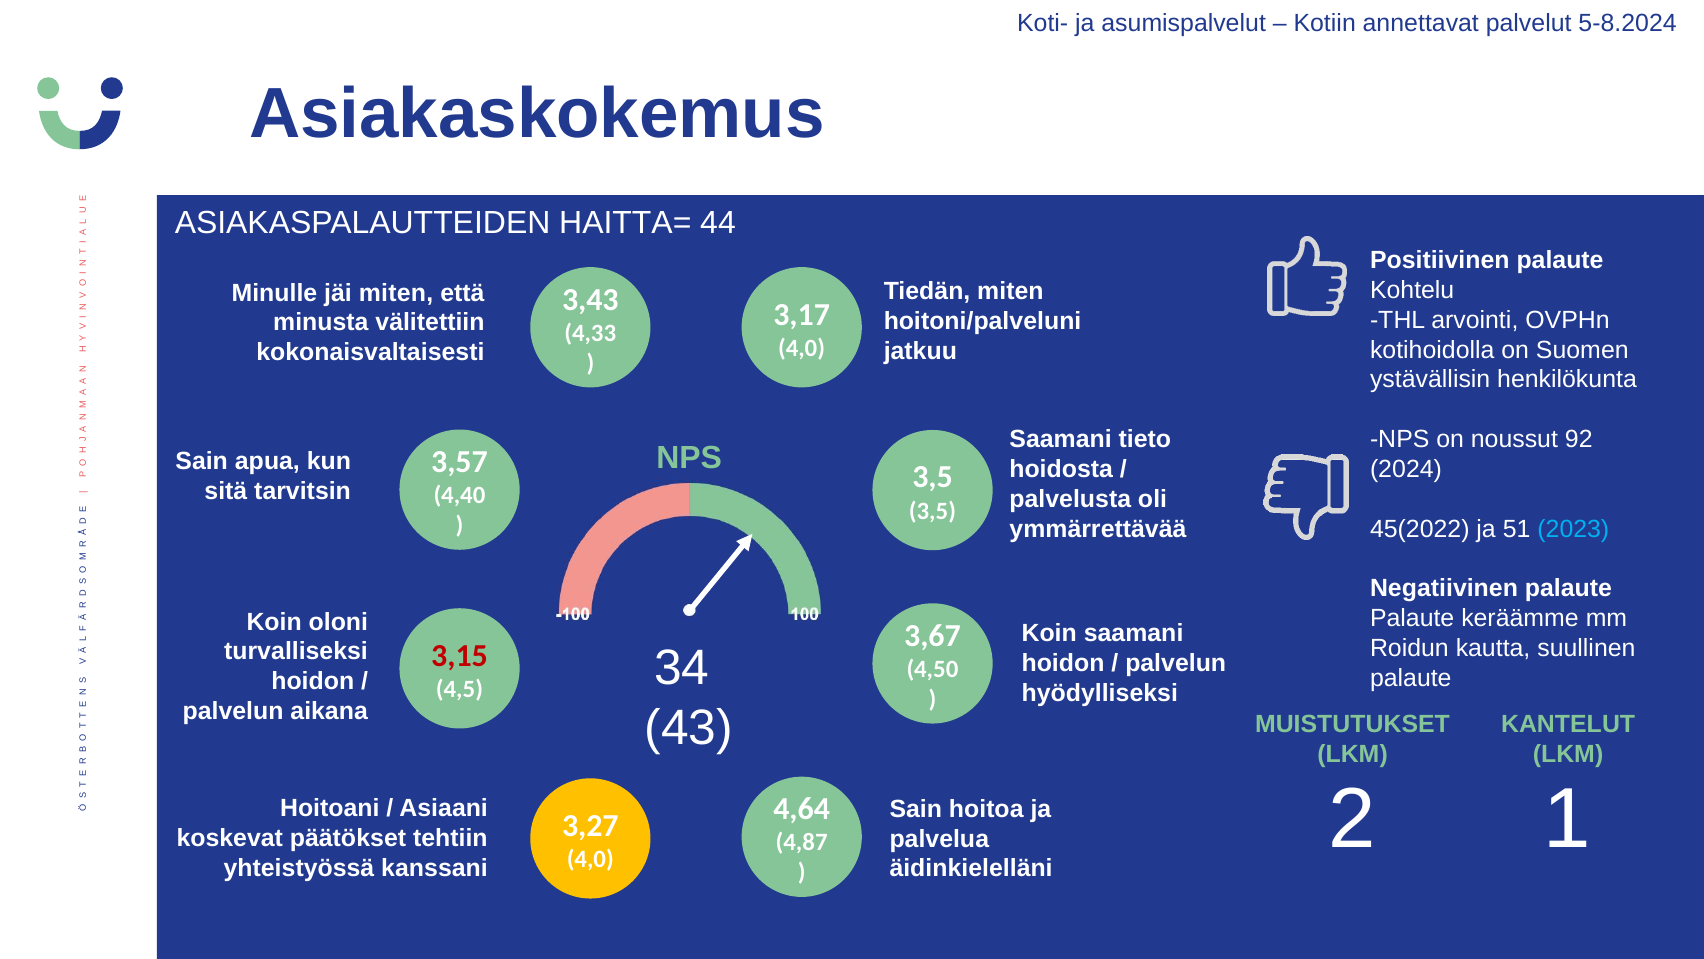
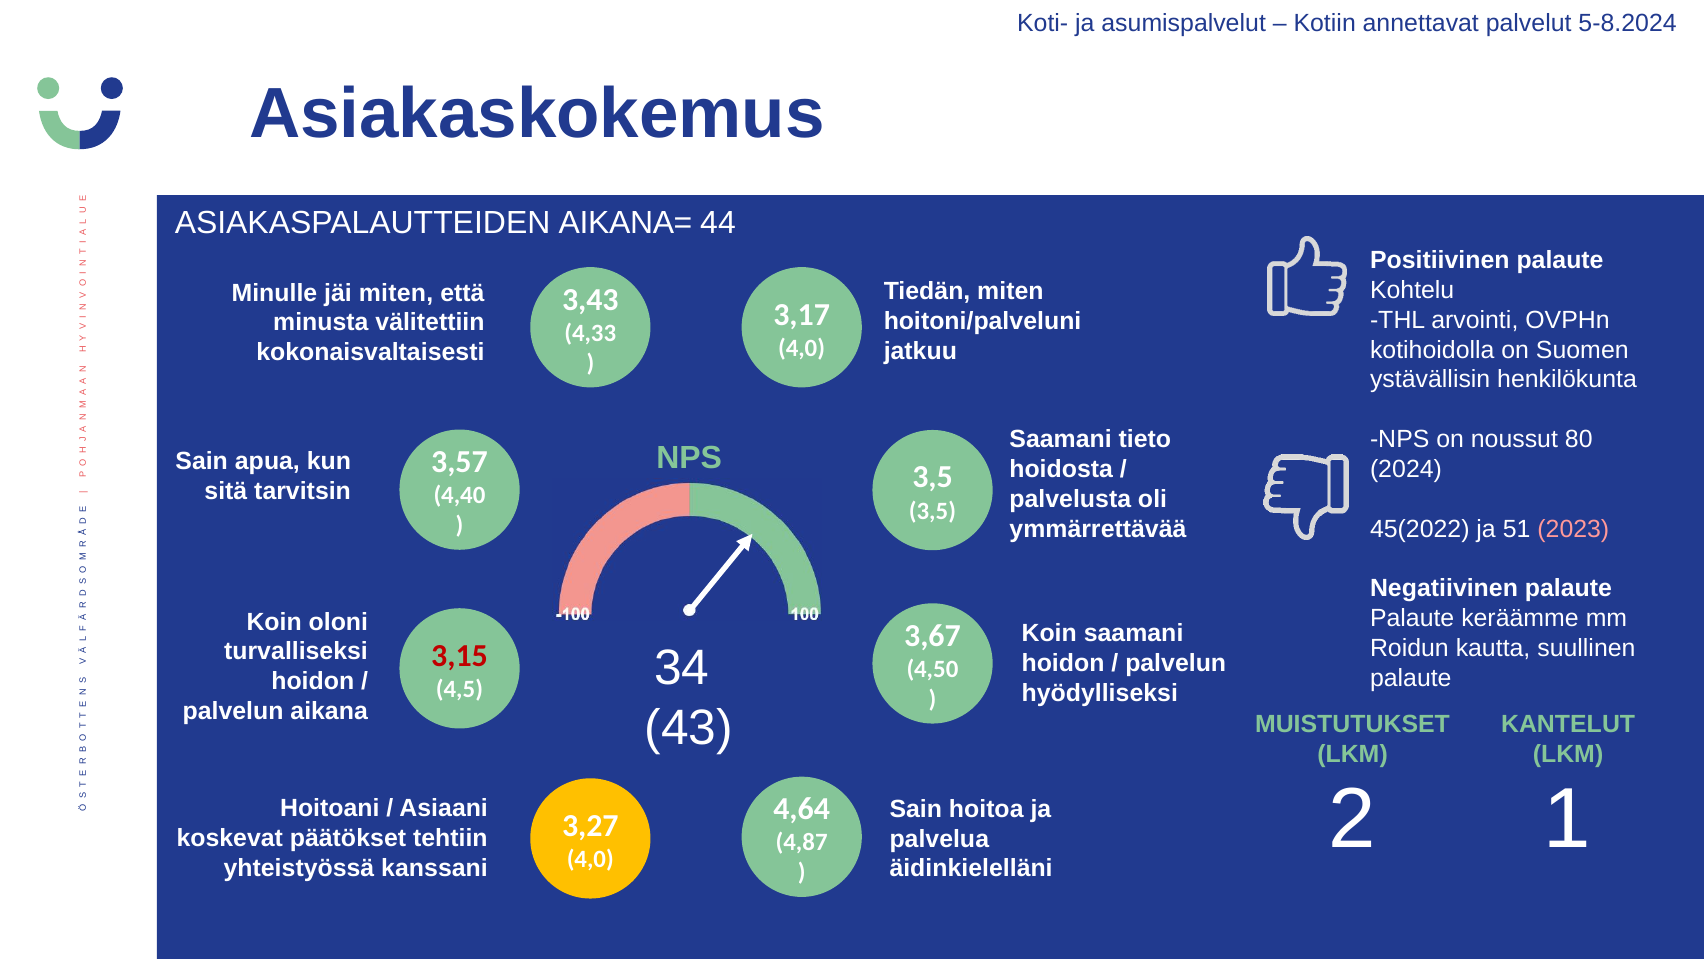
HAITTA=: HAITTA= -> AIKANA=
92: 92 -> 80
2023 colour: light blue -> pink
